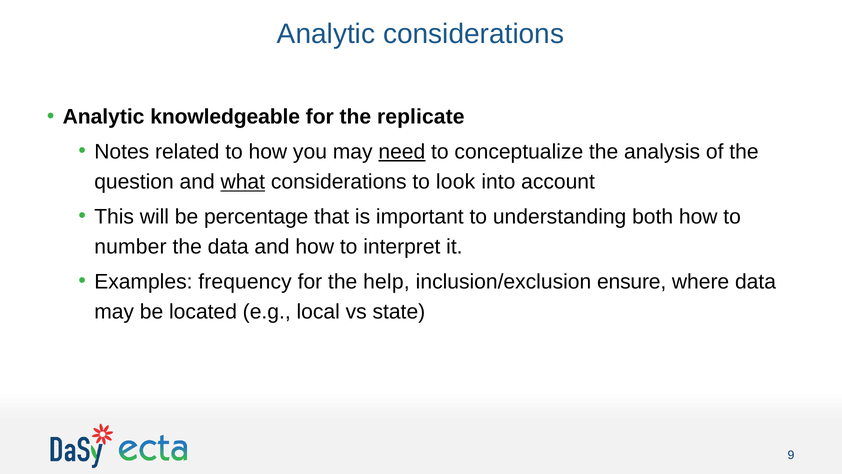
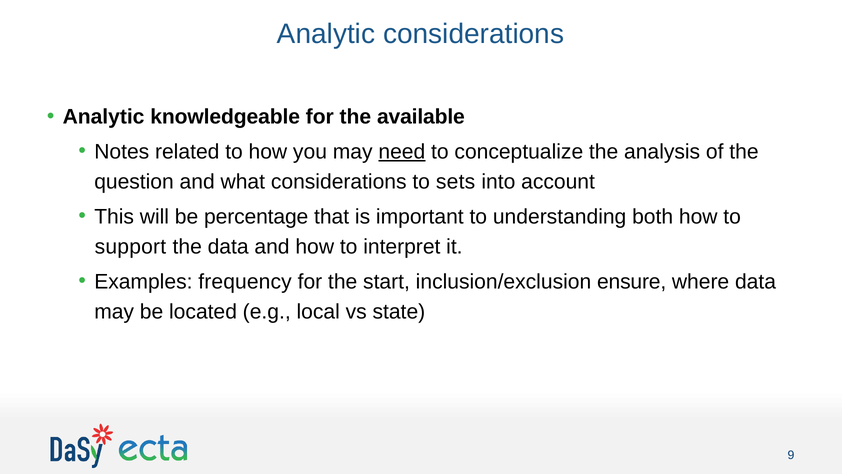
replicate: replicate -> available
what underline: present -> none
look: look -> sets
number: number -> support
help: help -> start
